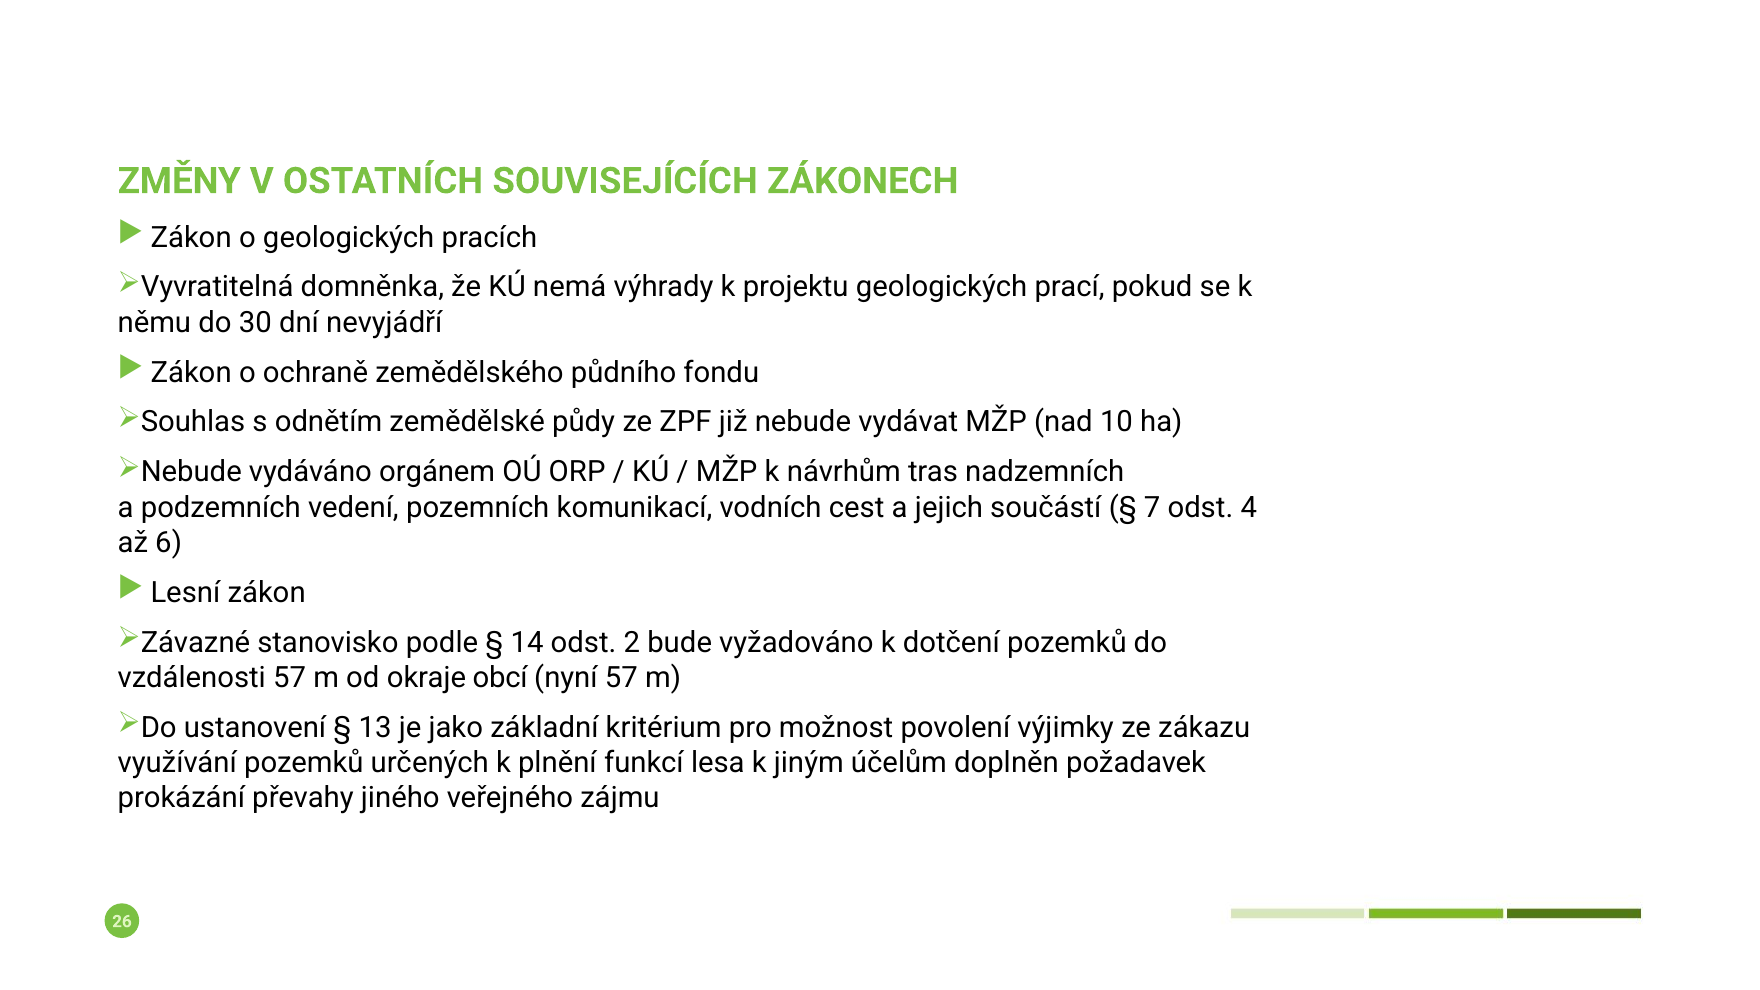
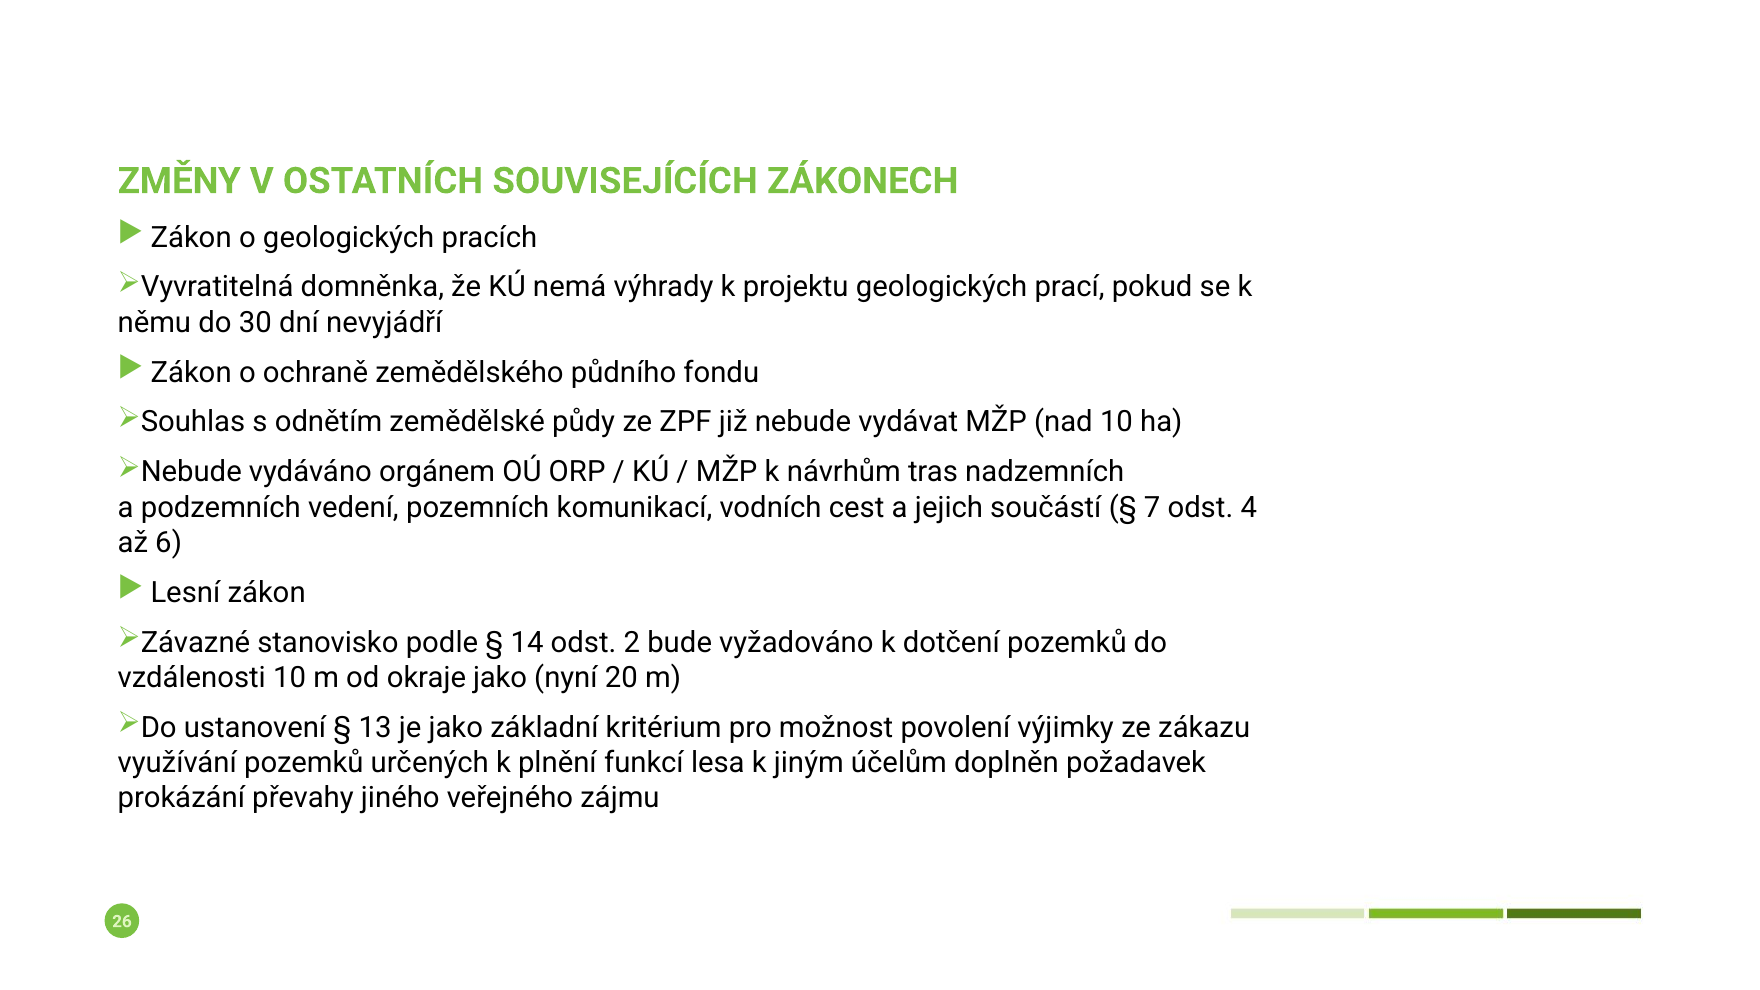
vzdálenosti 57: 57 -> 10
okraje obcí: obcí -> jako
nyní 57: 57 -> 20
